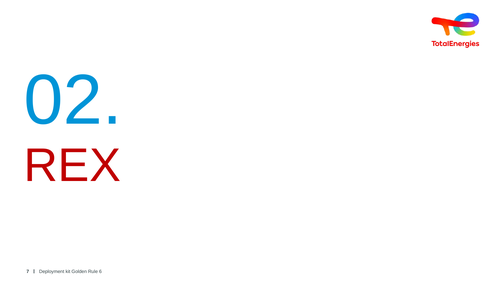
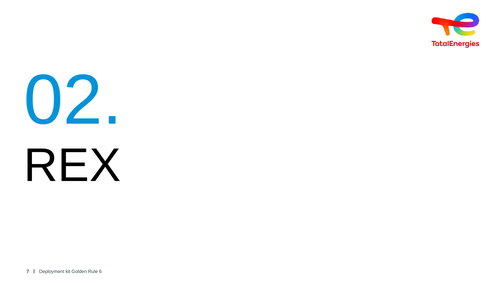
REX colour: red -> black
